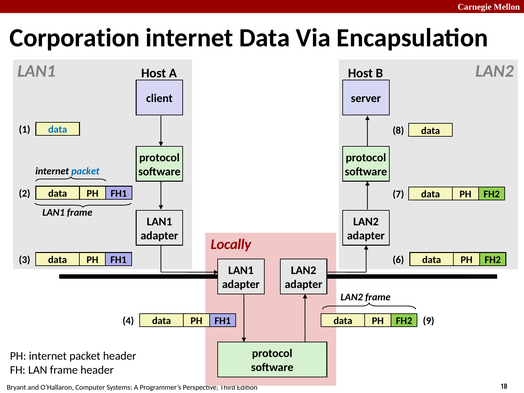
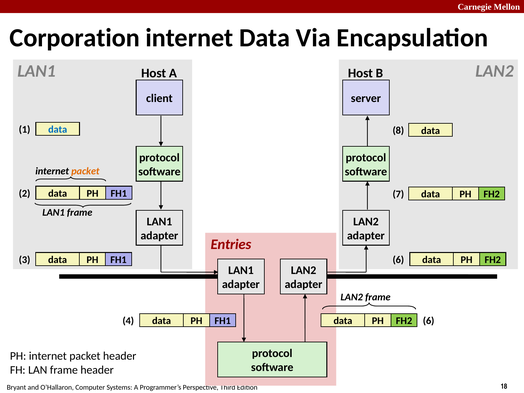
packet at (85, 171) colour: blue -> orange
Locally: Locally -> Entries
9 at (429, 321): 9 -> 6
